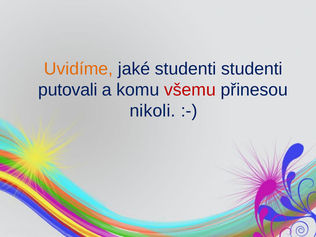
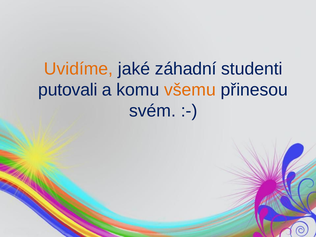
jaké studenti: studenti -> záhadní
všemu colour: red -> orange
nikoli: nikoli -> svém
